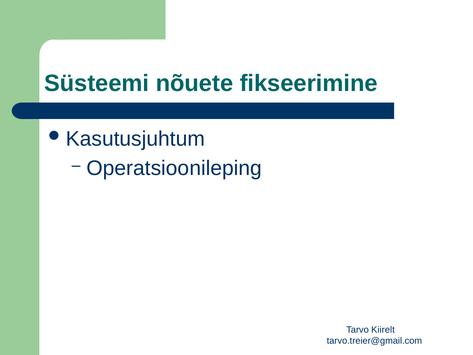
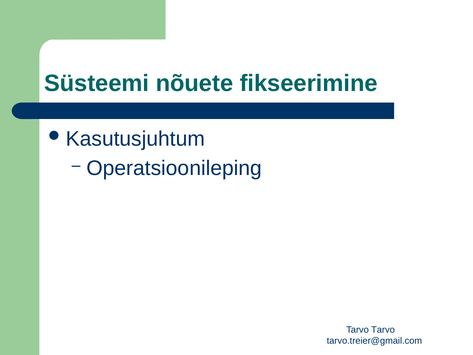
Tarvo Kiirelt: Kiirelt -> Tarvo
